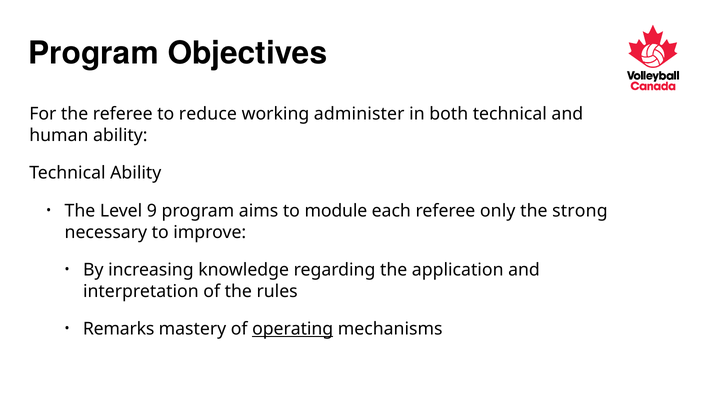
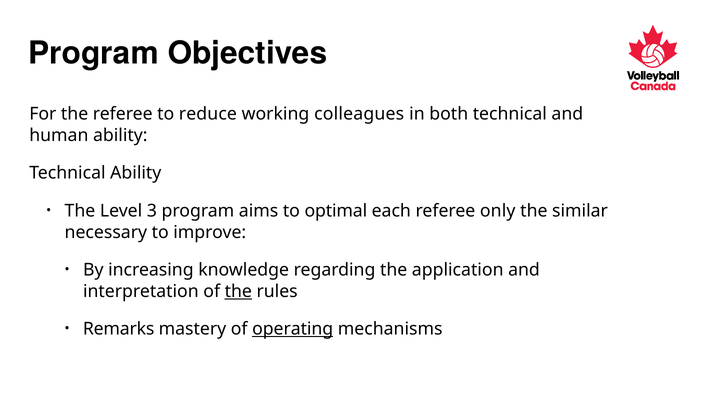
administer: administer -> colleagues
9: 9 -> 3
module: module -> optimal
strong: strong -> similar
the at (238, 291) underline: none -> present
